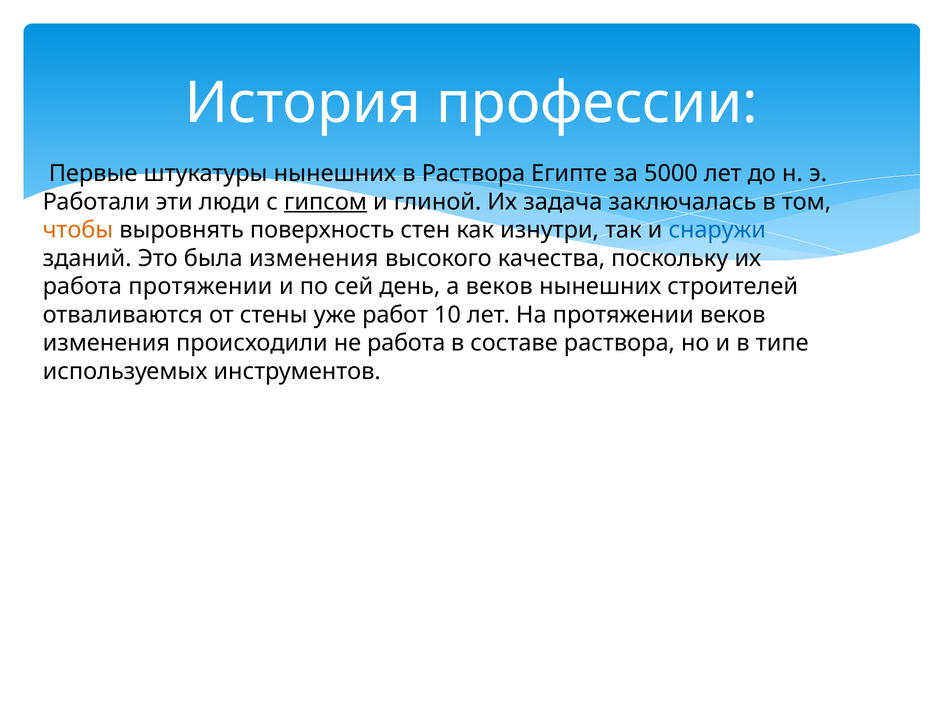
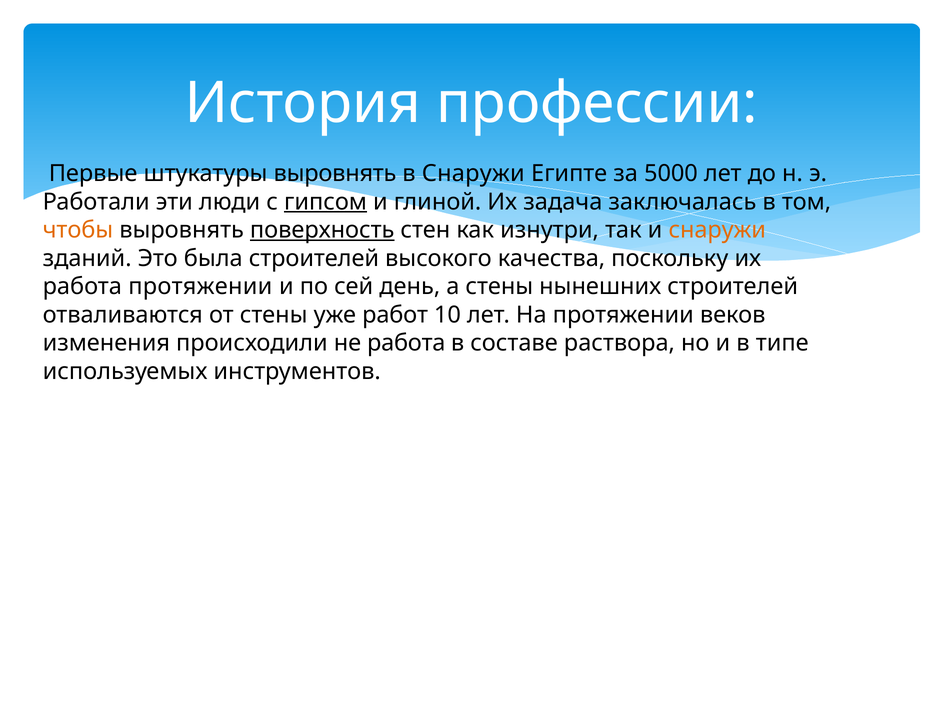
штукатуры нынешних: нынешних -> выровнять
в Раствора: Раствора -> Снаружи
поверхность underline: none -> present
снаружи at (717, 230) colour: blue -> orange
была изменения: изменения -> строителей
а веков: веков -> стены
